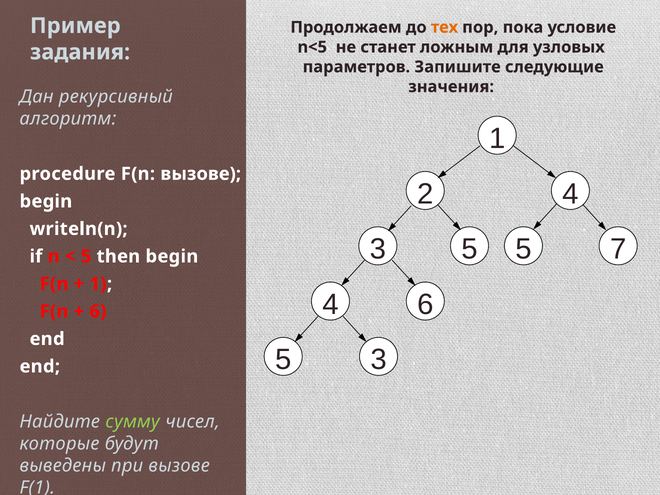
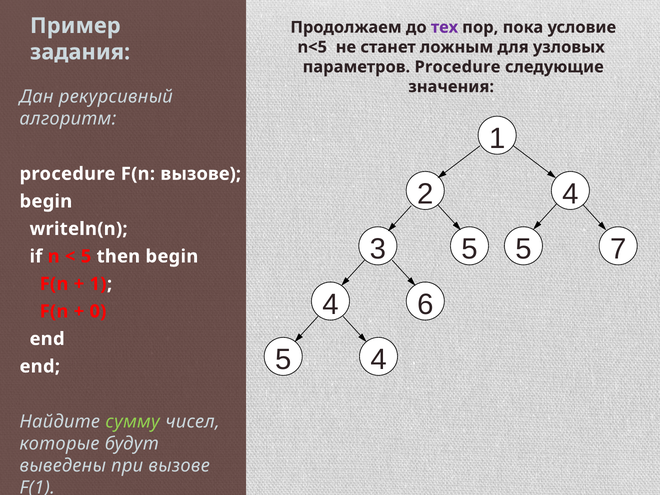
тех colour: orange -> purple
параметров Запишите: Запишите -> Procedure
6 at (98, 311): 6 -> 0
3 at (379, 360): 3 -> 4
